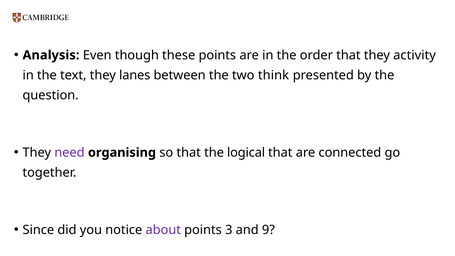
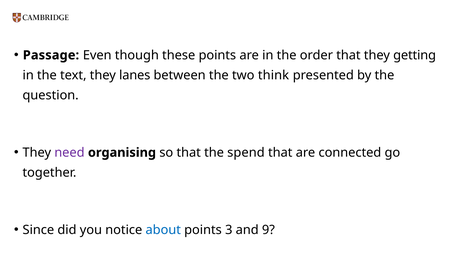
Analysis: Analysis -> Passage
activity: activity -> getting
logical: logical -> spend
about colour: purple -> blue
